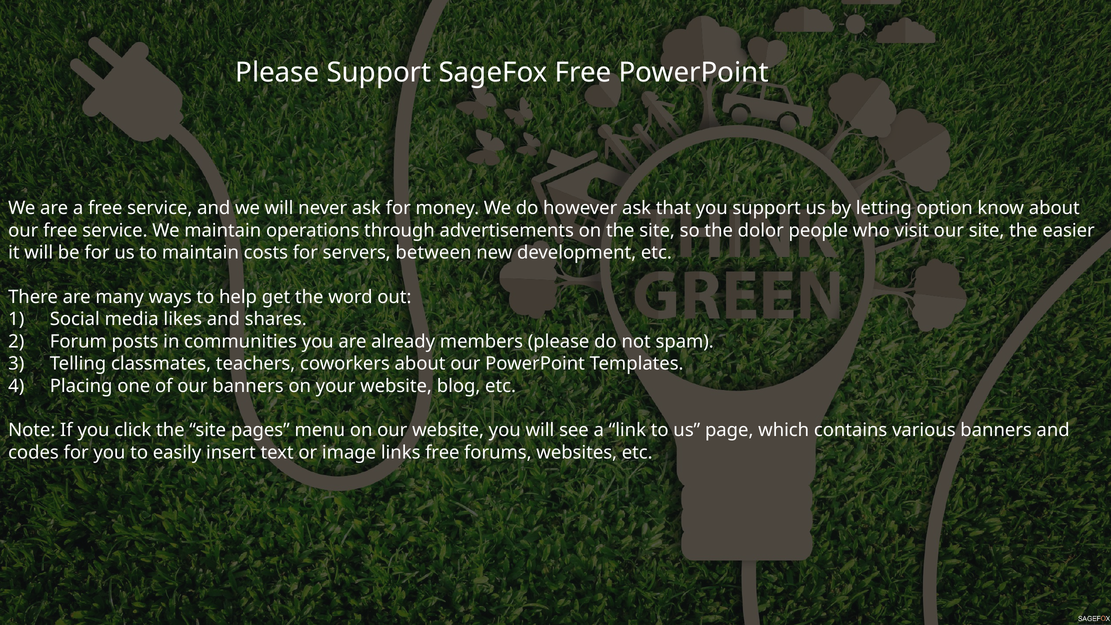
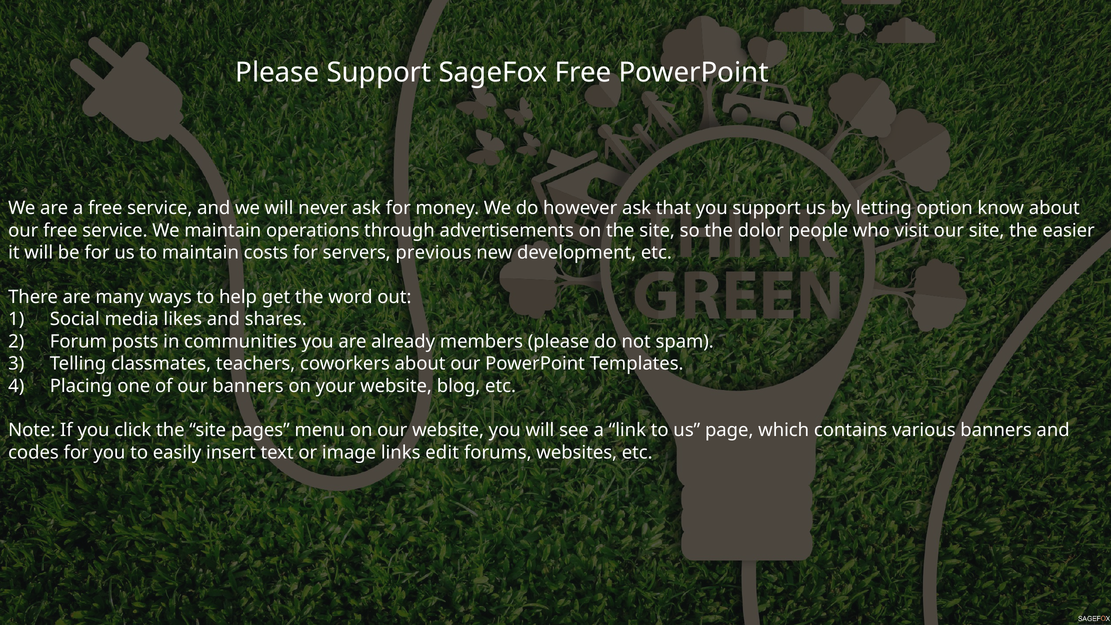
between: between -> previous
links free: free -> edit
